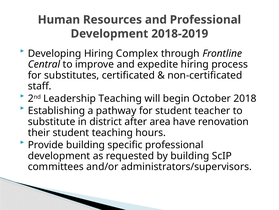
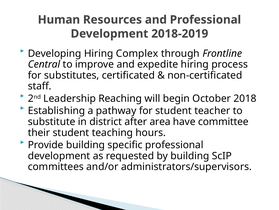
Leadership Teaching: Teaching -> Reaching
renovation: renovation -> committee
